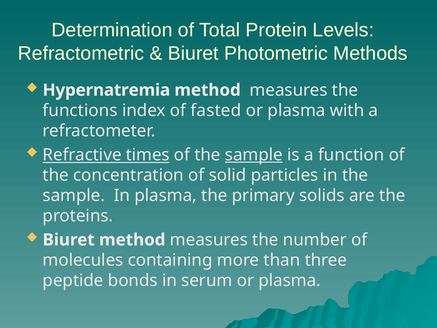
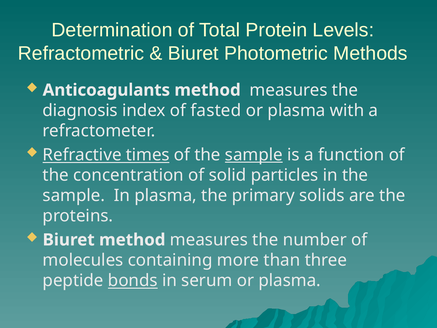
Hypernatremia: Hypernatremia -> Anticoagulants
functions: functions -> diagnosis
bonds underline: none -> present
